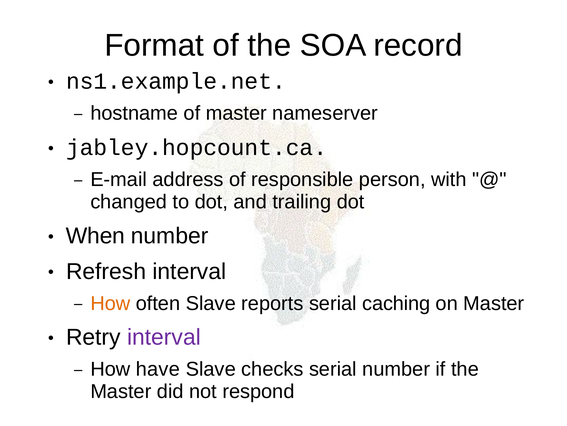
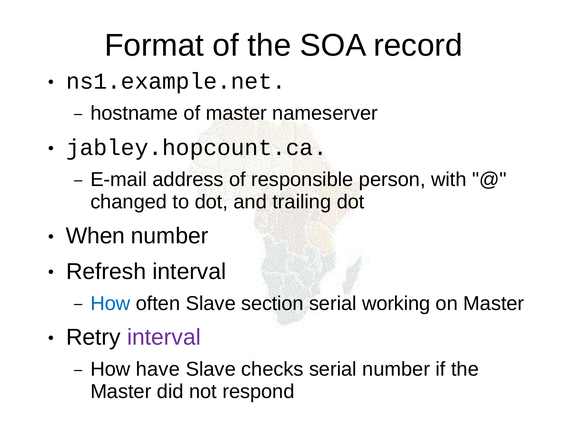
How at (110, 303) colour: orange -> blue
reports: reports -> section
caching: caching -> working
